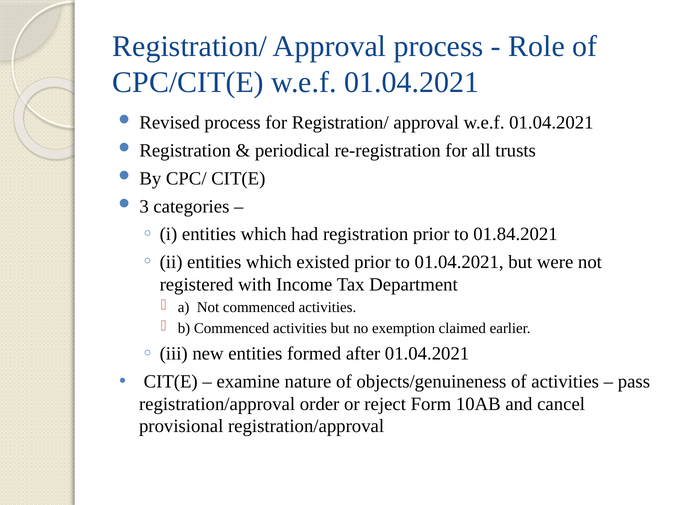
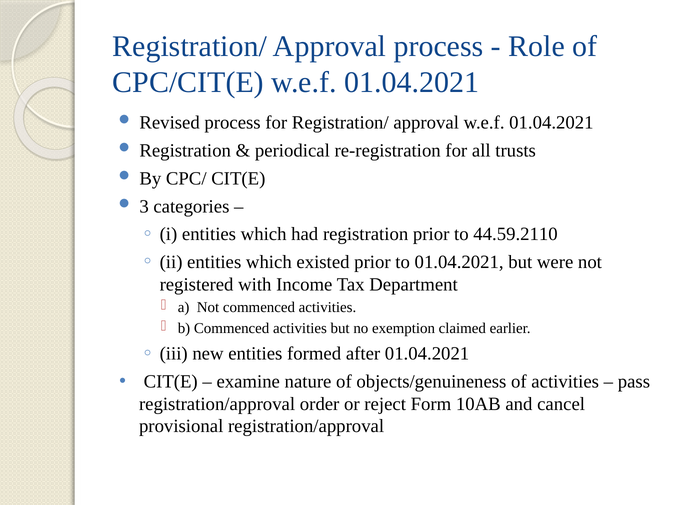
01.84.2021: 01.84.2021 -> 44.59.2110
